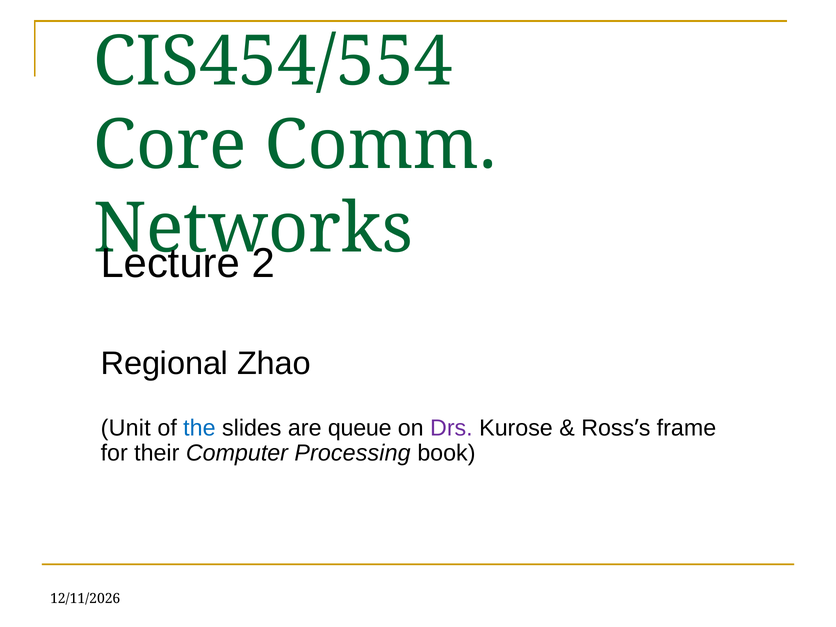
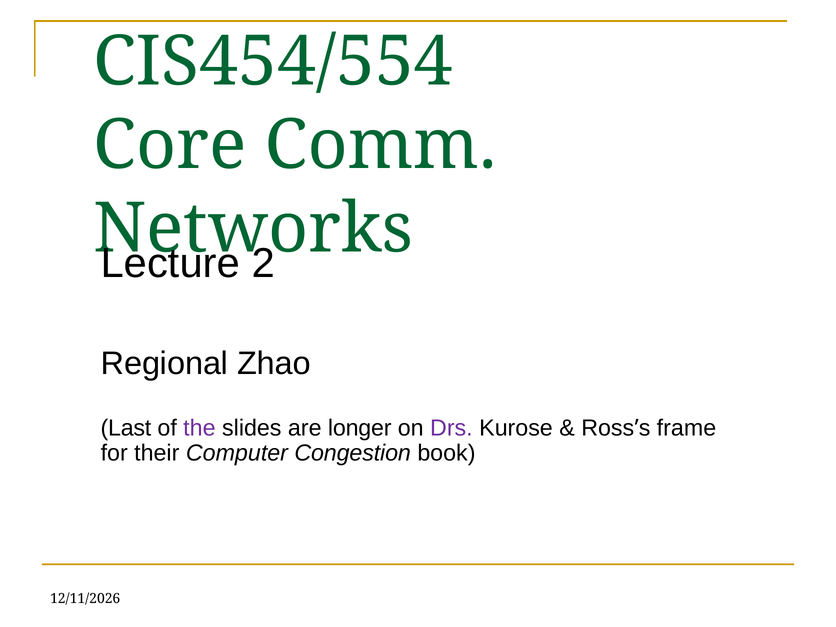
Unit: Unit -> Last
the colour: blue -> purple
queue: queue -> longer
Processing: Processing -> Congestion
